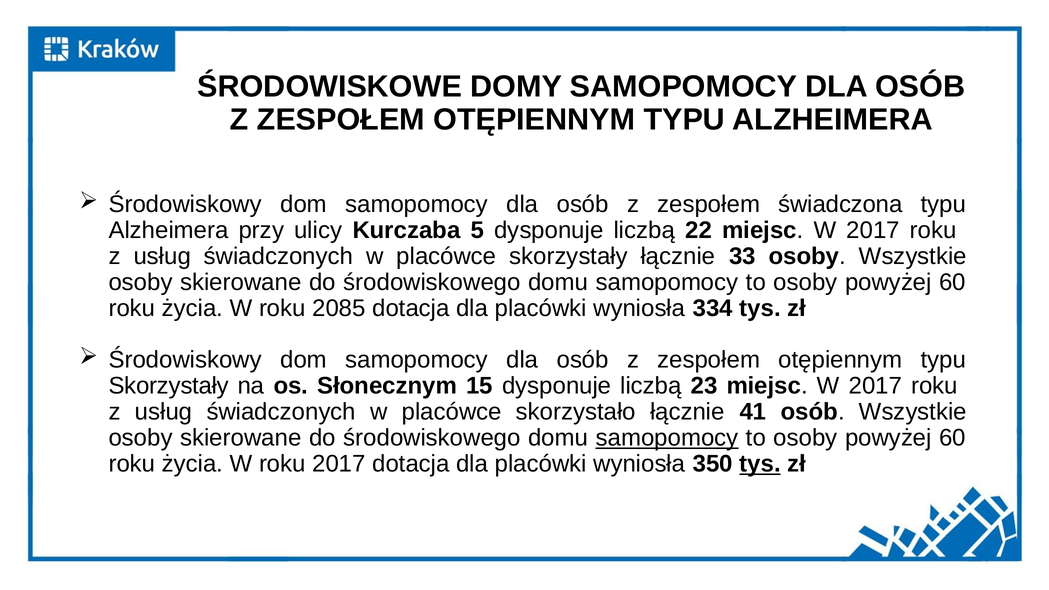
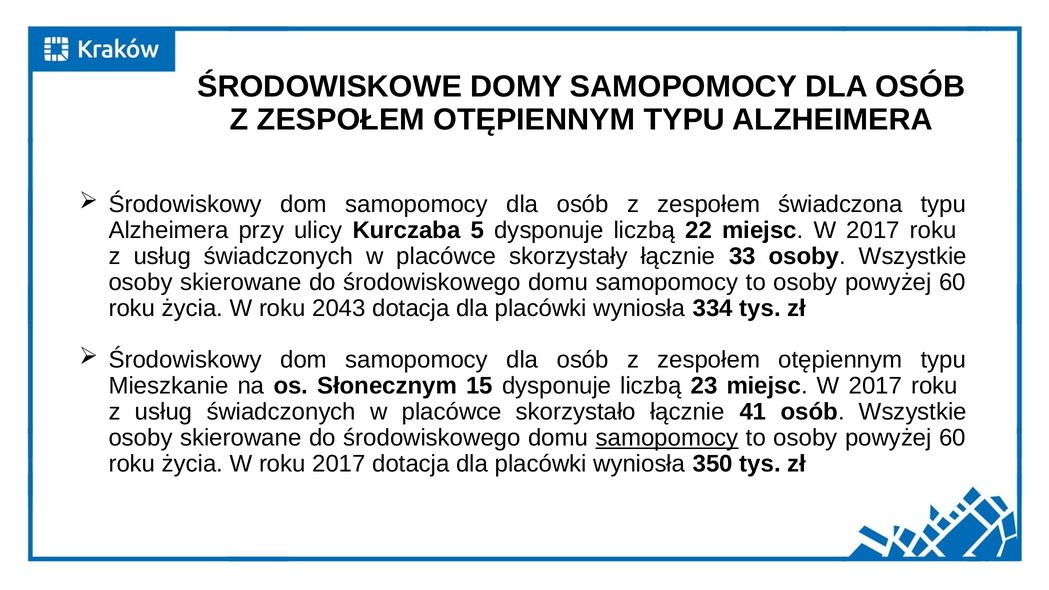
2085: 2085 -> 2043
Skorzystały at (169, 386): Skorzystały -> Mieszkanie
tys at (760, 464) underline: present -> none
